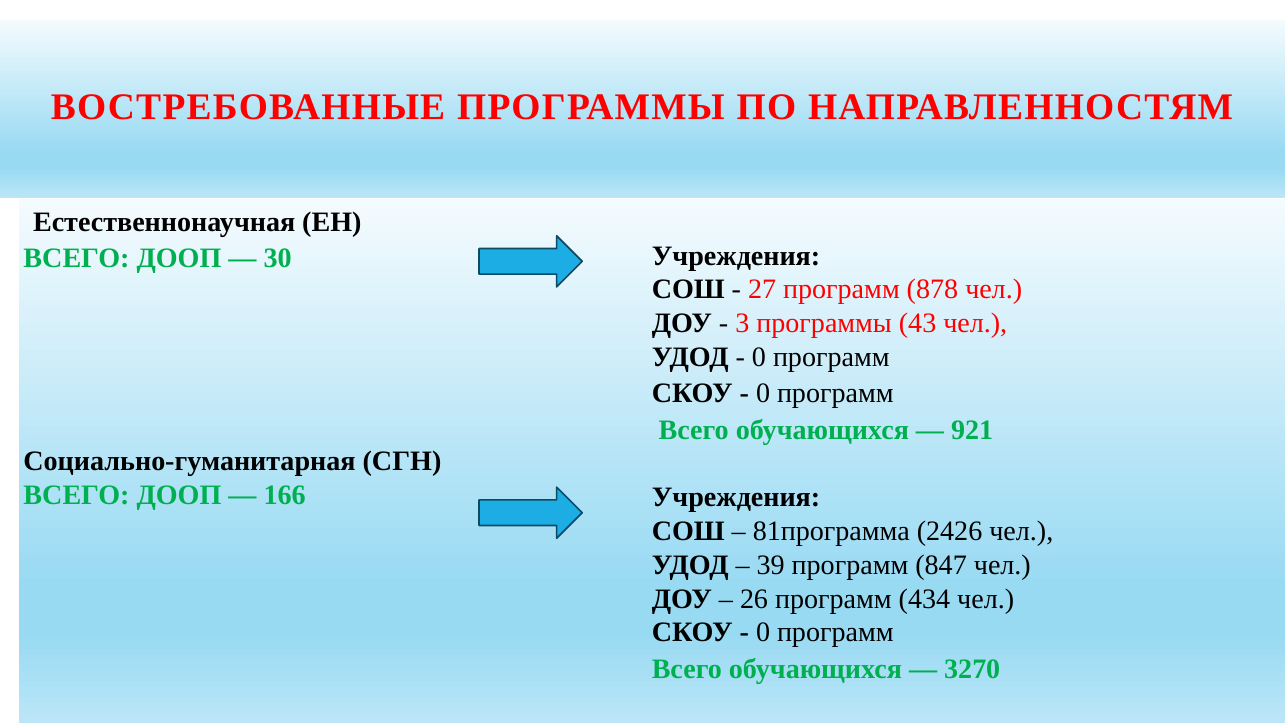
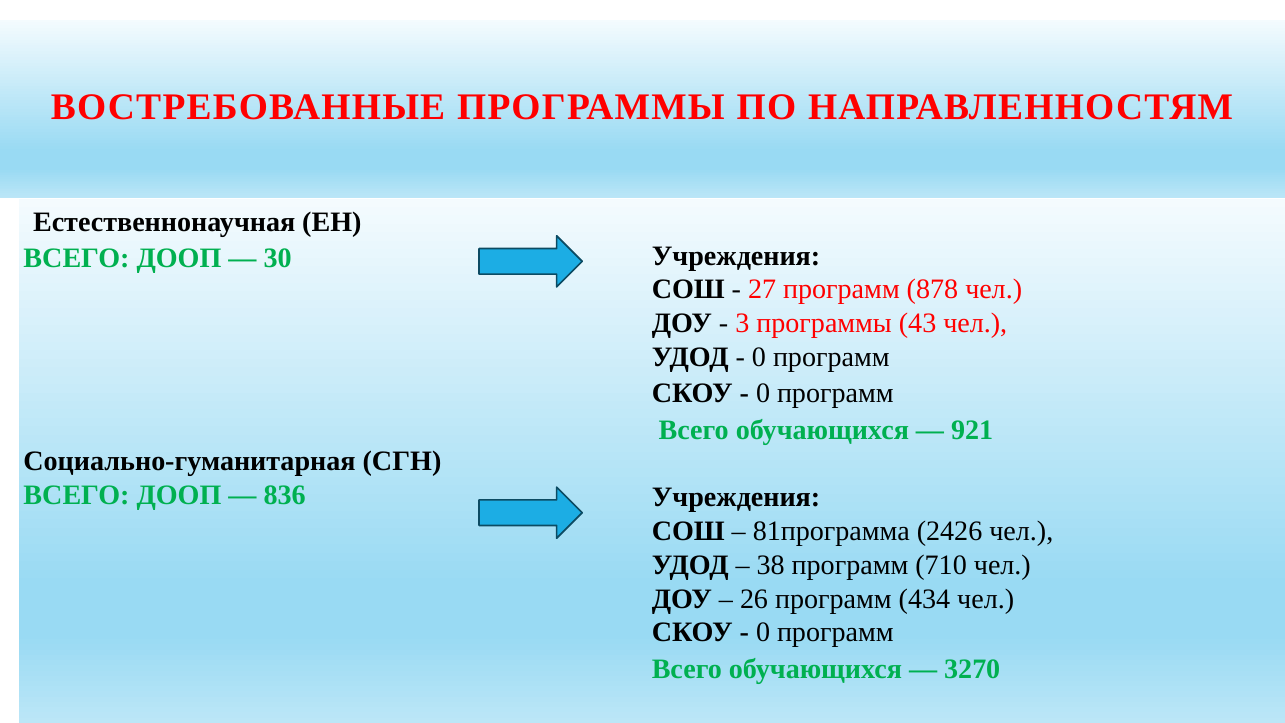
166: 166 -> 836
39: 39 -> 38
847: 847 -> 710
